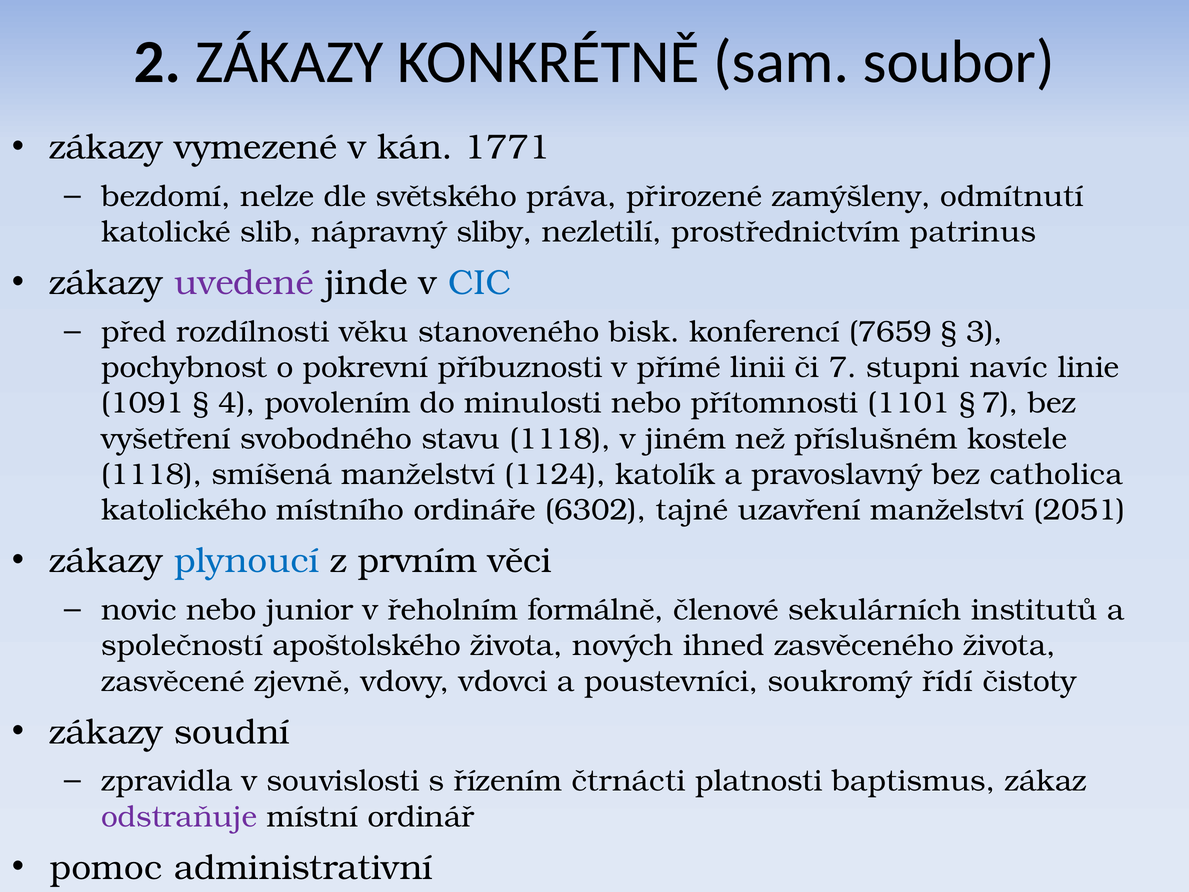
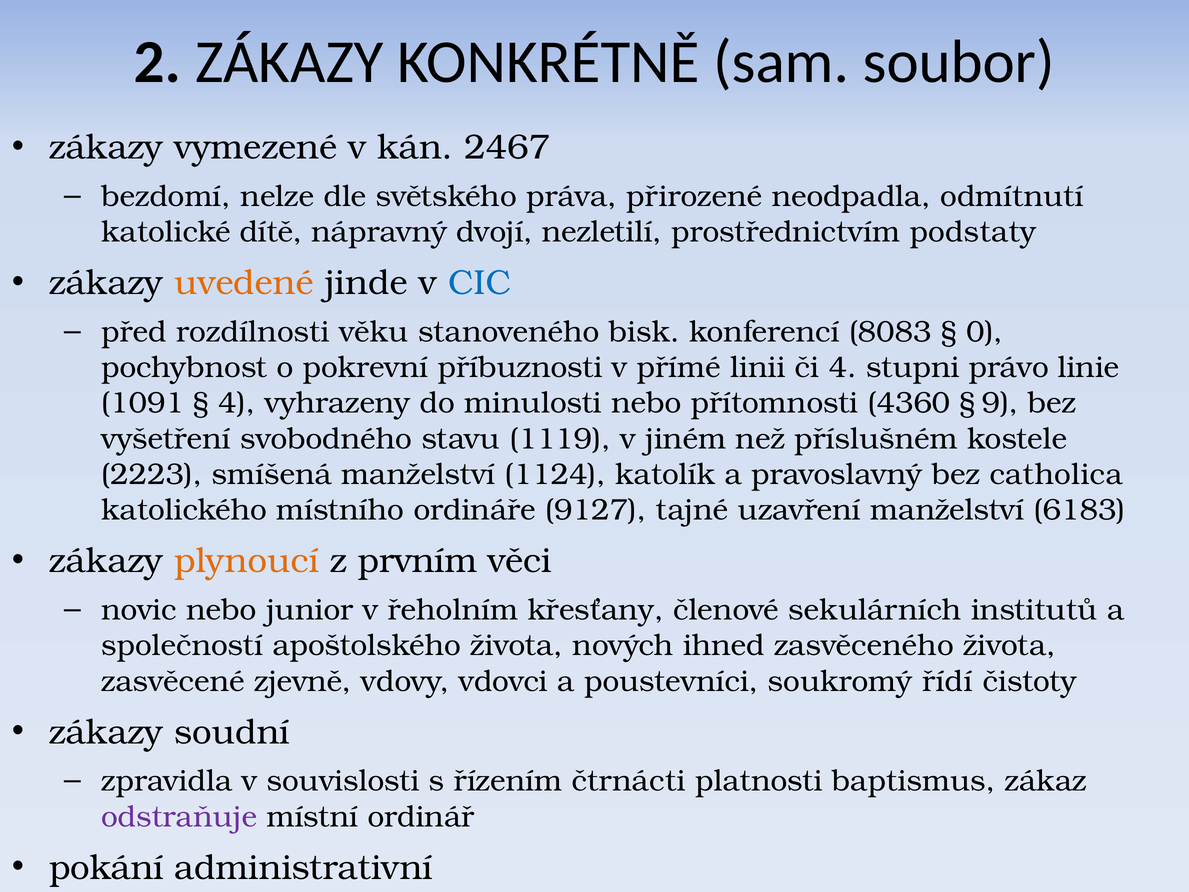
1771: 1771 -> 2467
zamýšleny: zamýšleny -> neodpadla
slib: slib -> dítě
sliby: sliby -> dvojí
patrinus: patrinus -> podstaty
uvedené colour: purple -> orange
7659: 7659 -> 8083
3: 3 -> 0
či 7: 7 -> 4
navíc: navíc -> právo
povolením: povolením -> vyhrazeny
1101: 1101 -> 4360
7 at (1000, 403): 7 -> 9
stavu 1118: 1118 -> 1119
1118 at (152, 474): 1118 -> 2223
6302: 6302 -> 9127
2051: 2051 -> 6183
plynoucí colour: blue -> orange
formálně: formálně -> křesťany
pomoc: pomoc -> pokání
